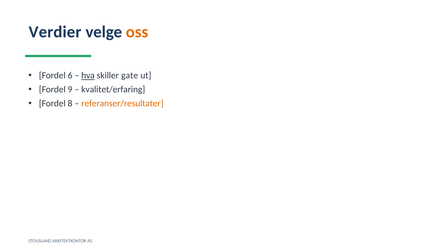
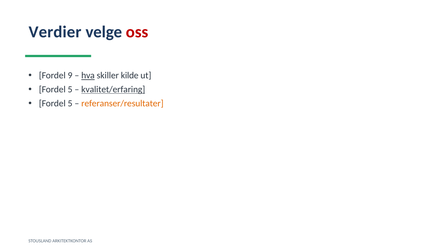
oss colour: orange -> red
6: 6 -> 9
gate: gate -> kilde
9 at (70, 90): 9 -> 5
kvalitet/erfaring underline: none -> present
8 at (70, 104): 8 -> 5
